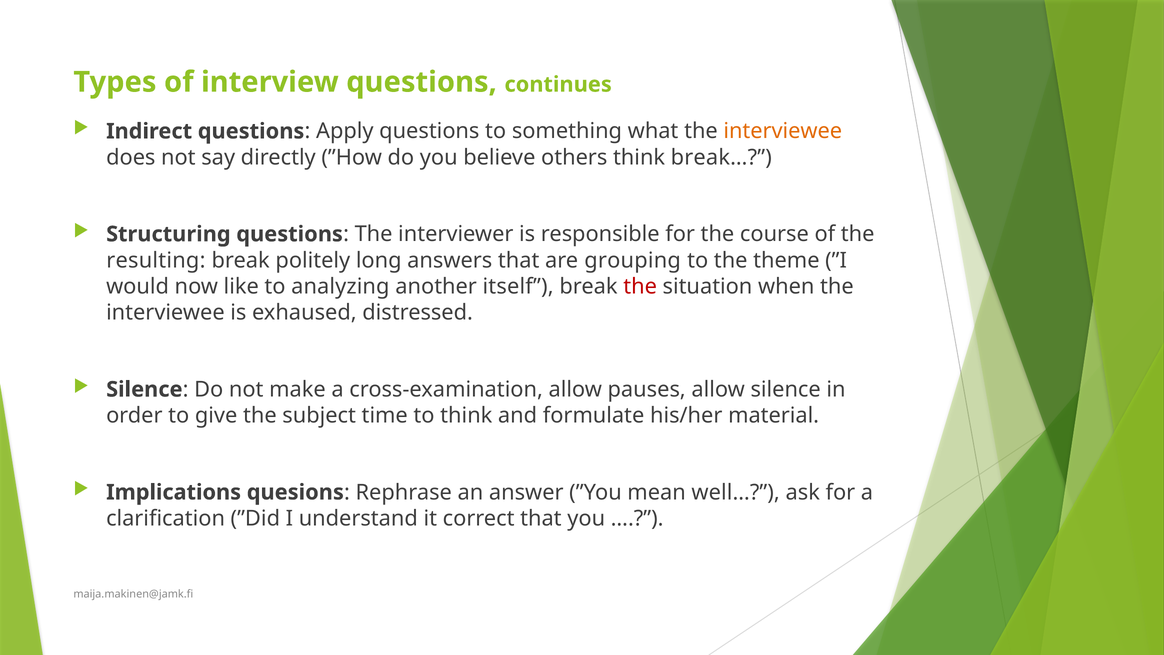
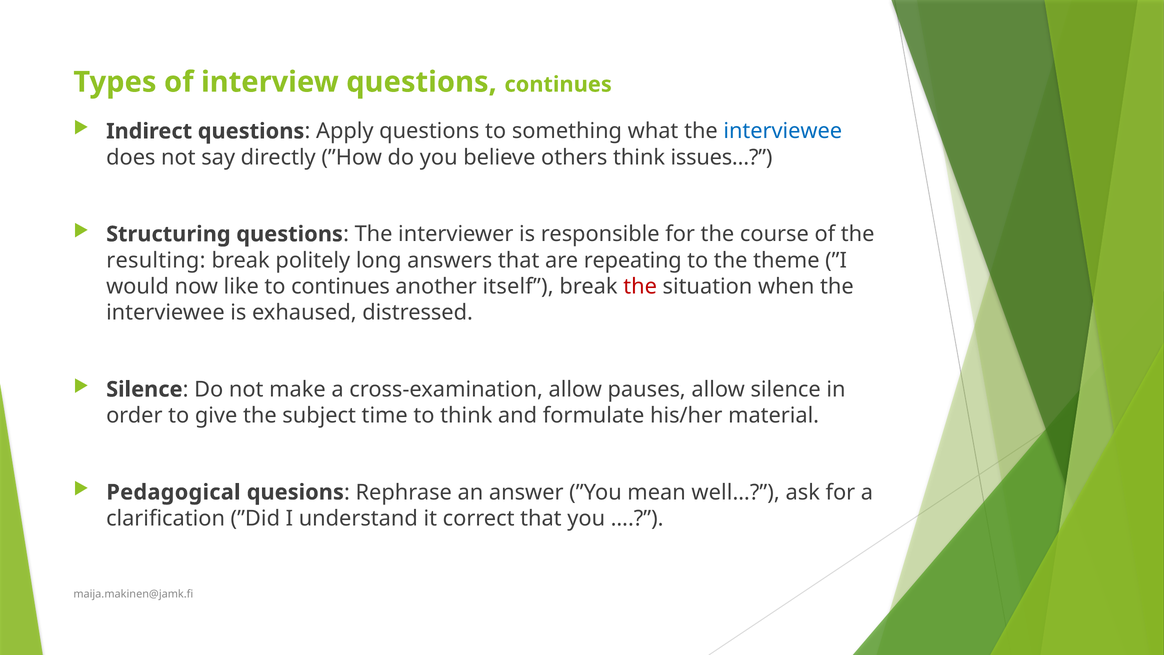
interviewee at (783, 131) colour: orange -> blue
break…: break… -> issues…
grouping: grouping -> repeating
to analyzing: analyzing -> continues
Implications: Implications -> Pedagogical
